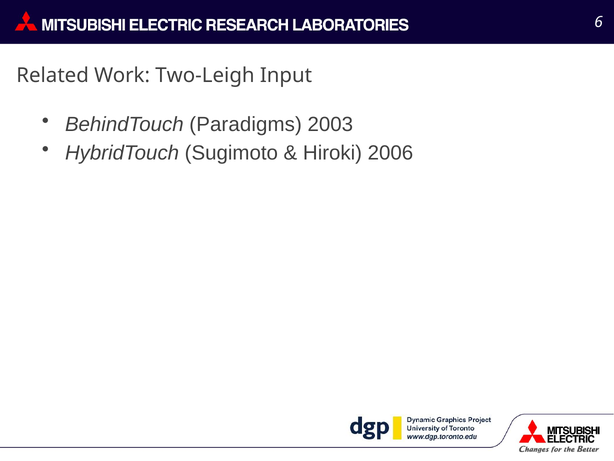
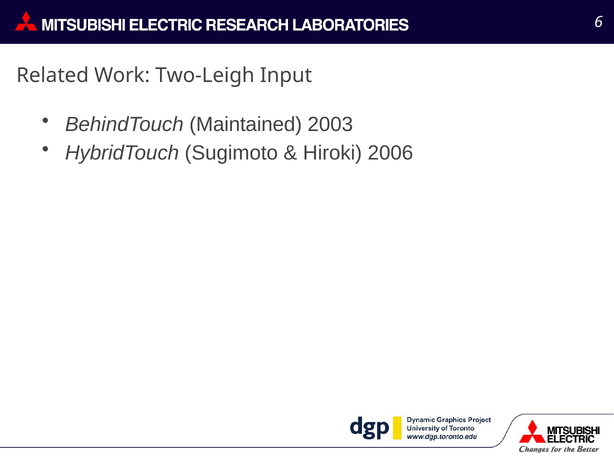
Paradigms: Paradigms -> Maintained
